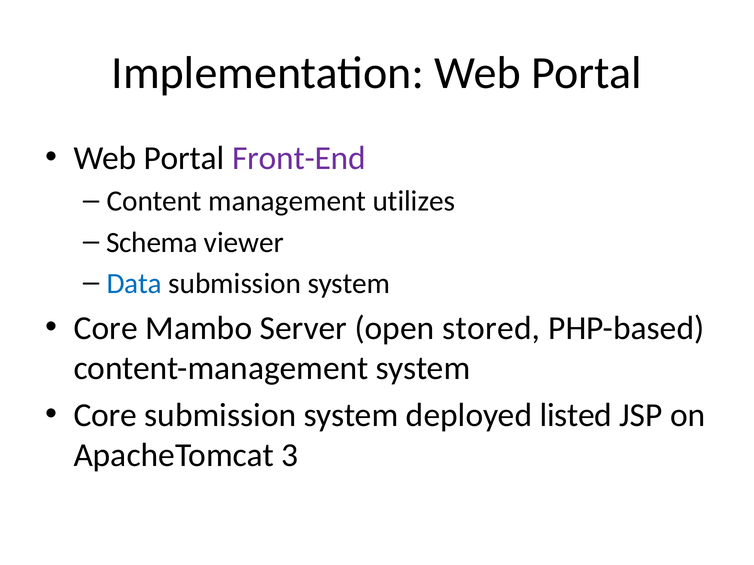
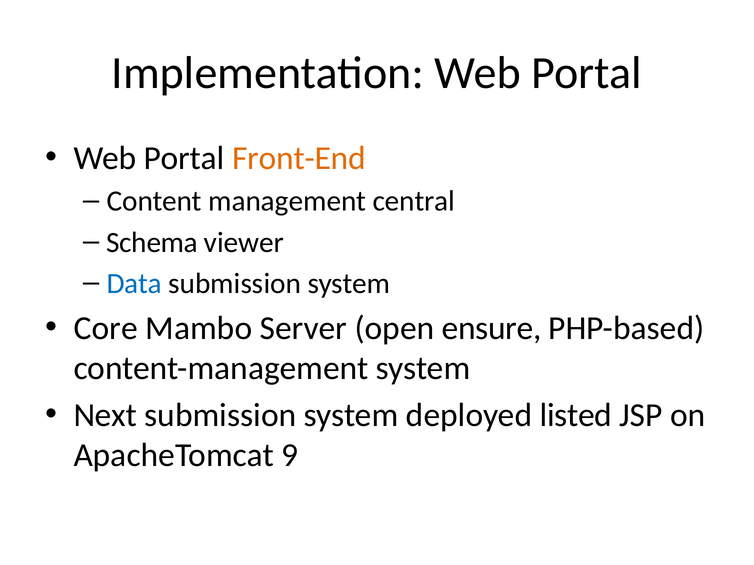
Front-End colour: purple -> orange
utilizes: utilizes -> central
stored: stored -> ensure
Core at (105, 416): Core -> Next
3: 3 -> 9
